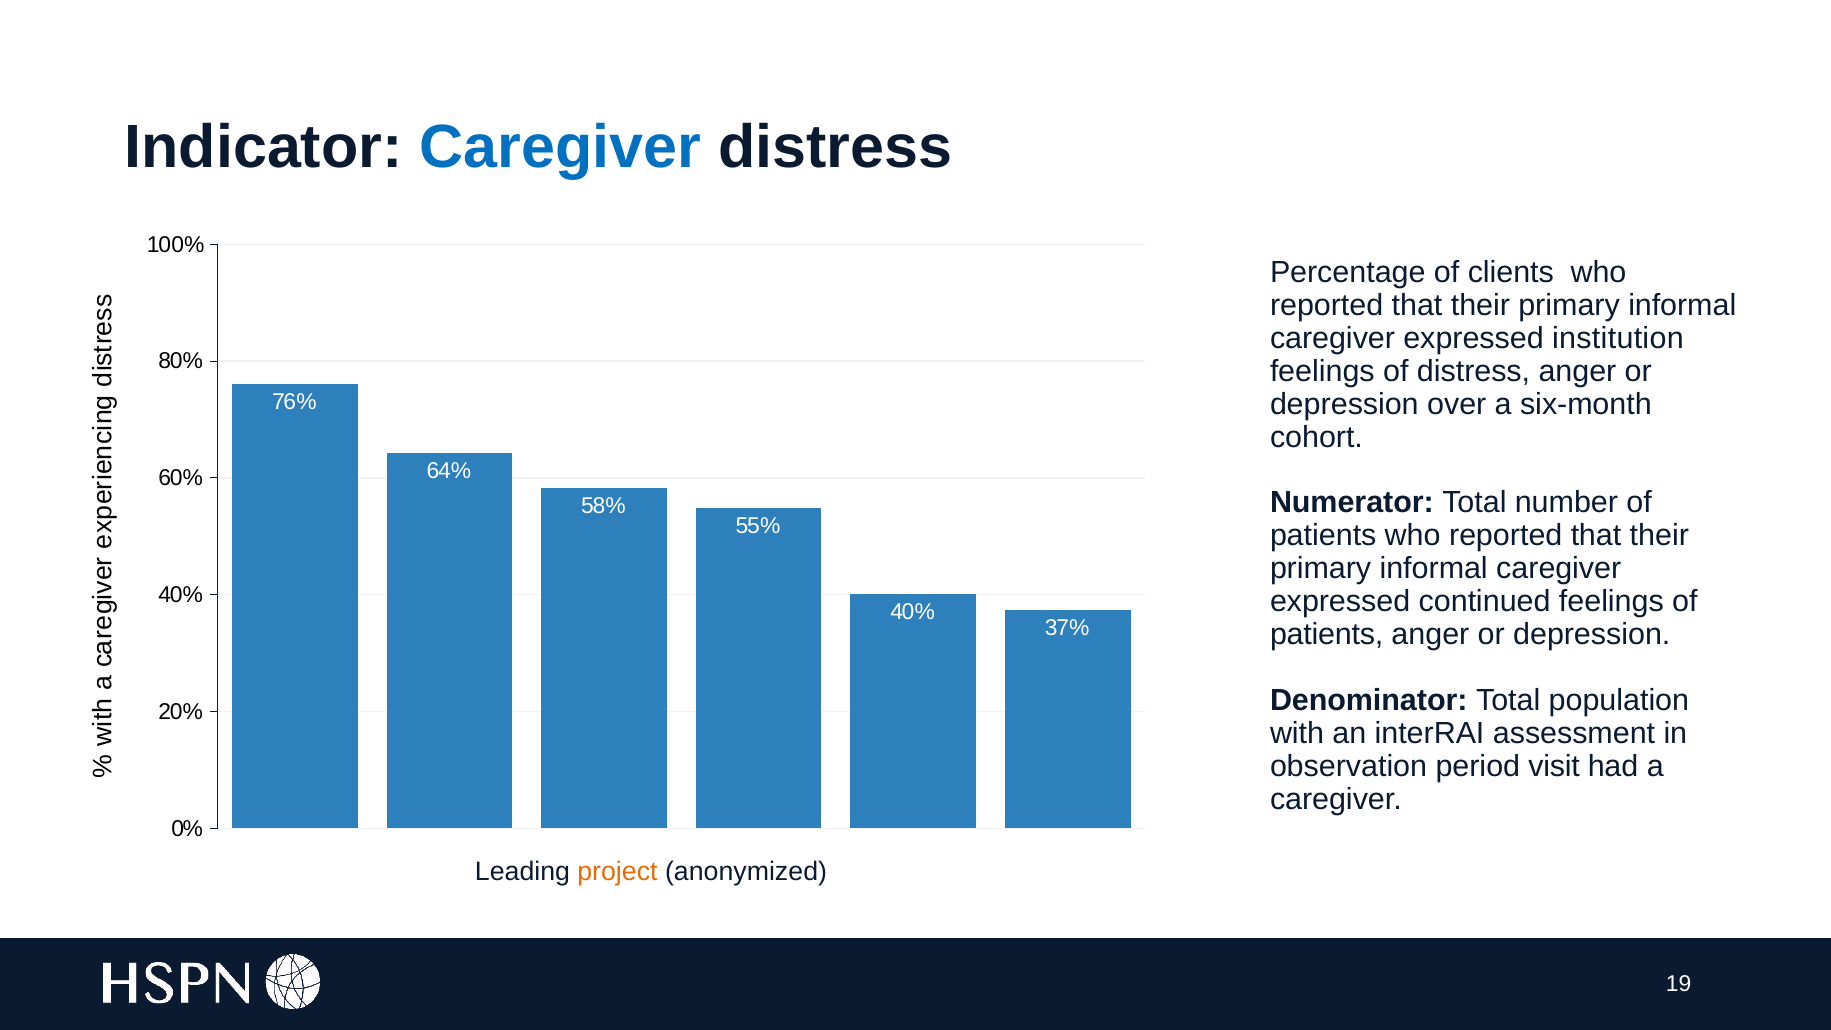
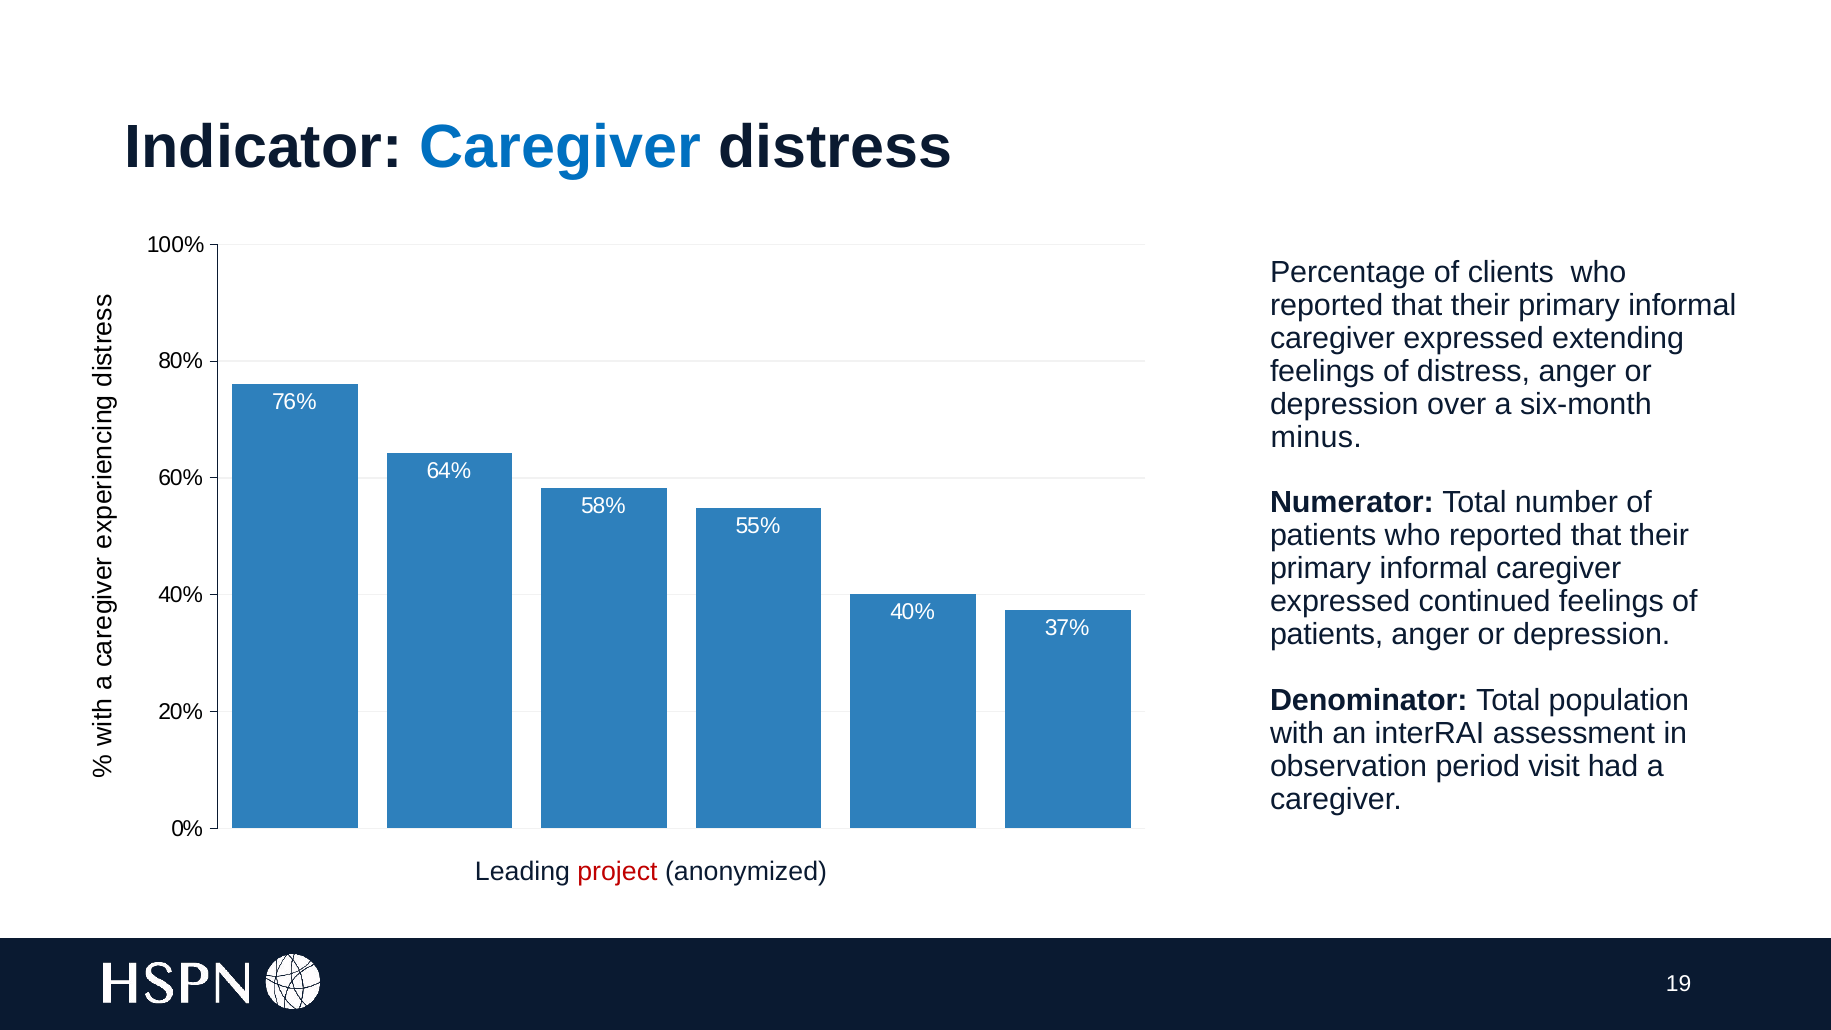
institution: institution -> extending
cohort: cohort -> minus
project colour: orange -> red
